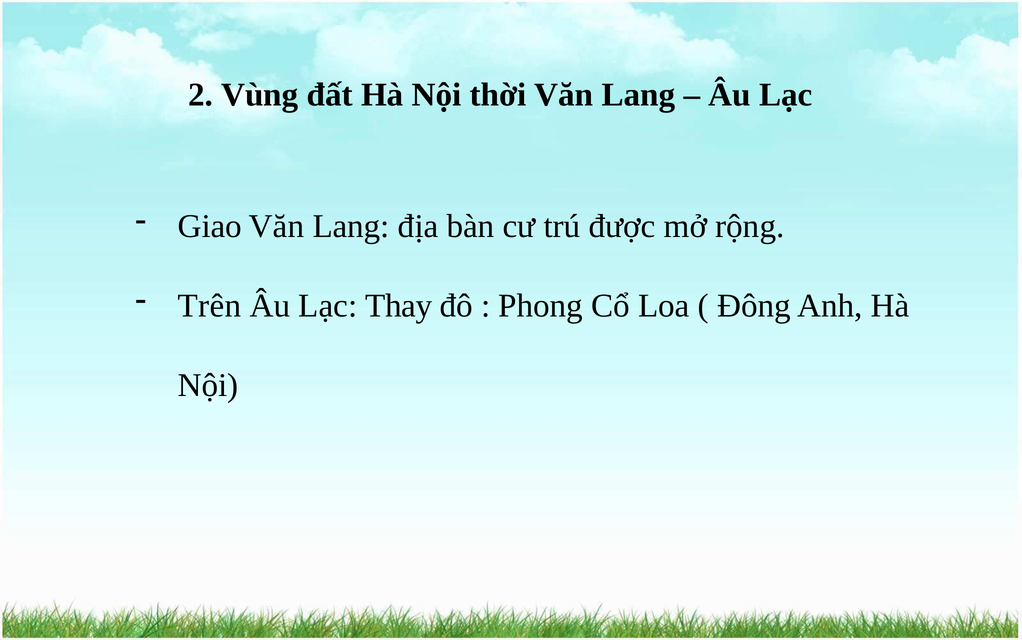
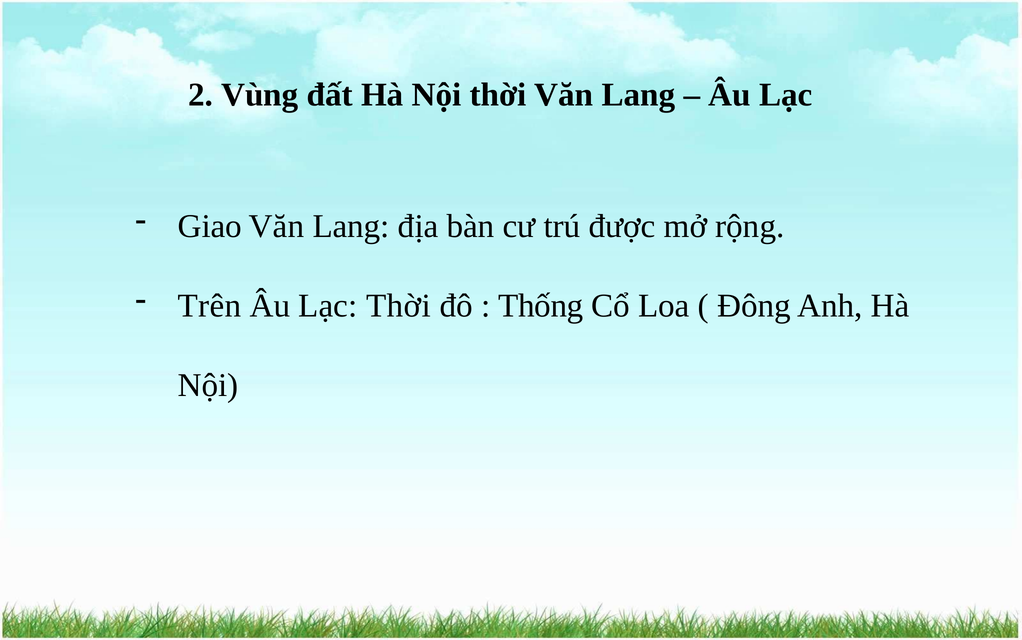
Lạc Thay: Thay -> Thời
Phong: Phong -> Thống
